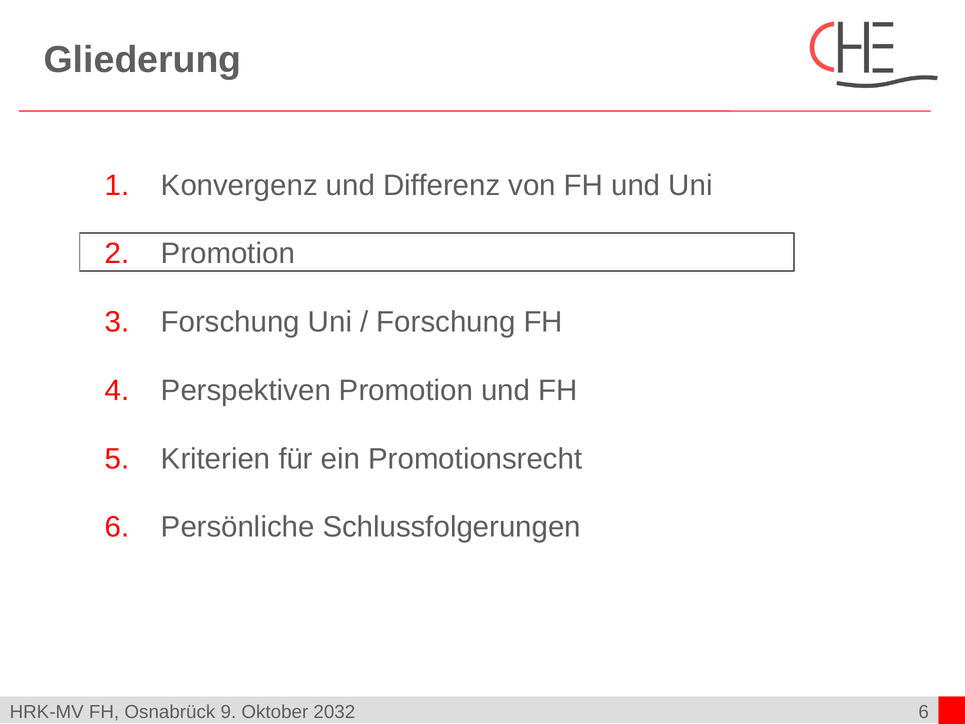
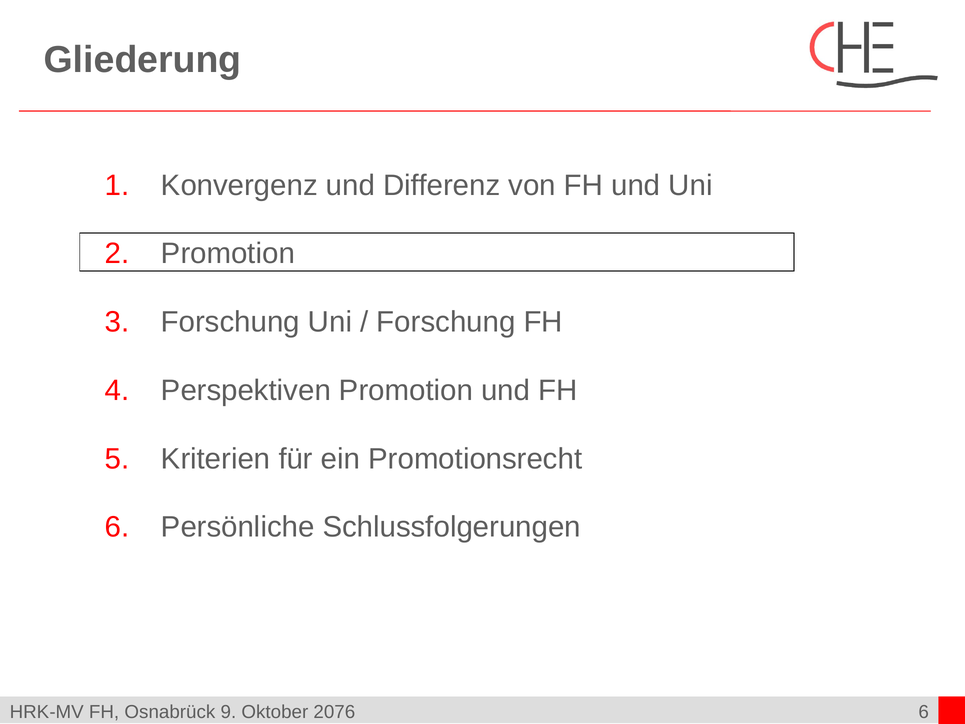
2032: 2032 -> 2076
